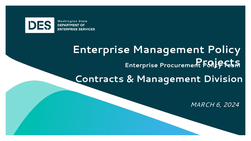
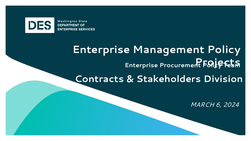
Management at (169, 79): Management -> Stakeholders
